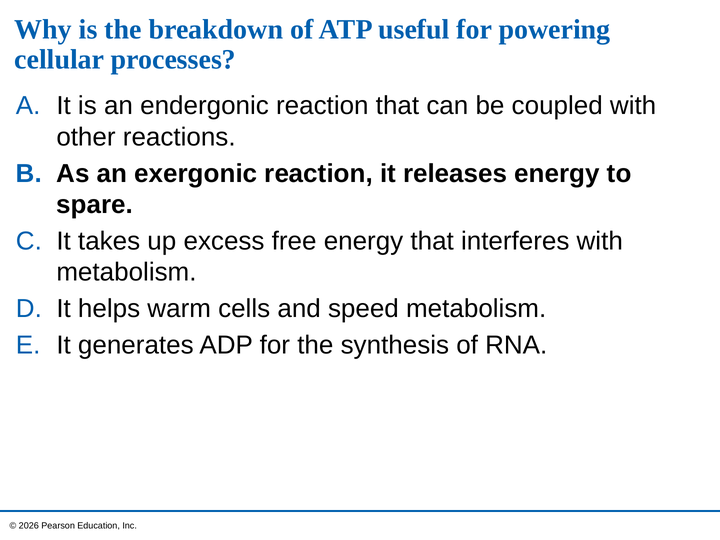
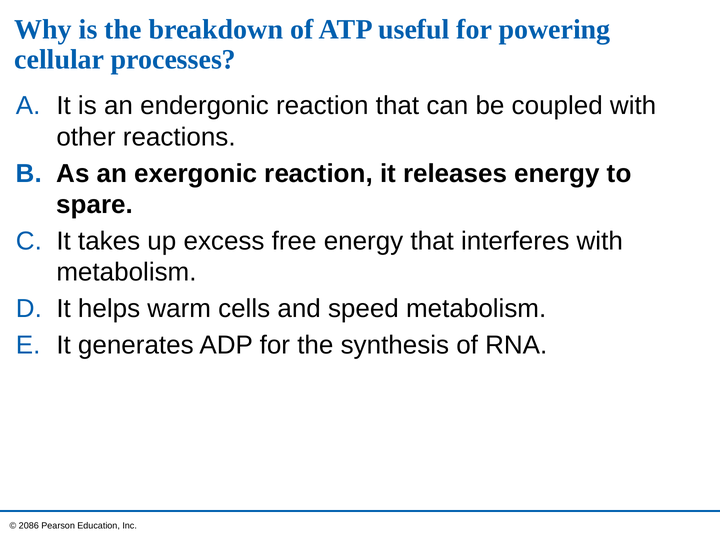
2026: 2026 -> 2086
